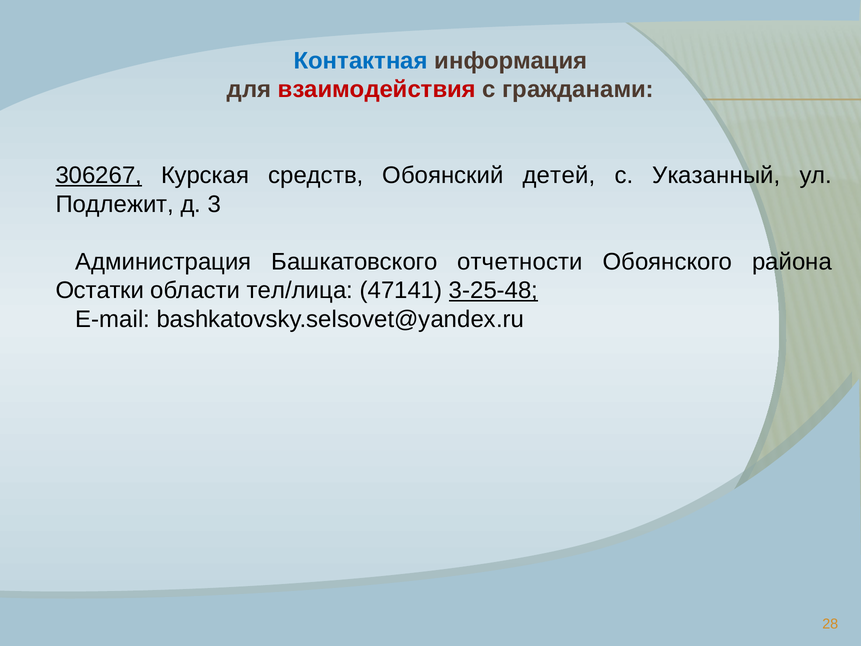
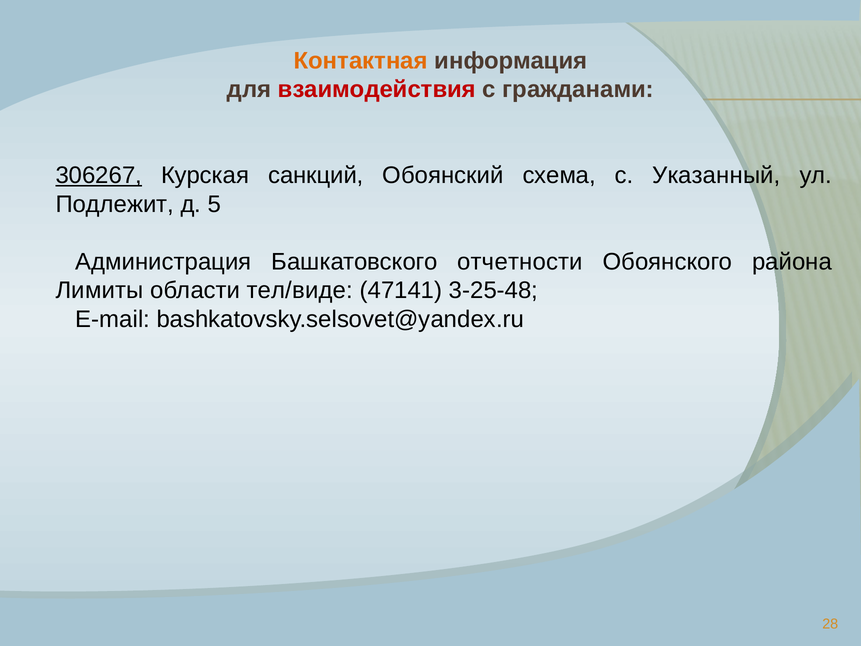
Контактная colour: blue -> orange
средств: средств -> санкций
детей: детей -> схема
3: 3 -> 5
Остатки: Остатки -> Лимиты
тел/лица: тел/лица -> тел/виде
3-25-48 underline: present -> none
